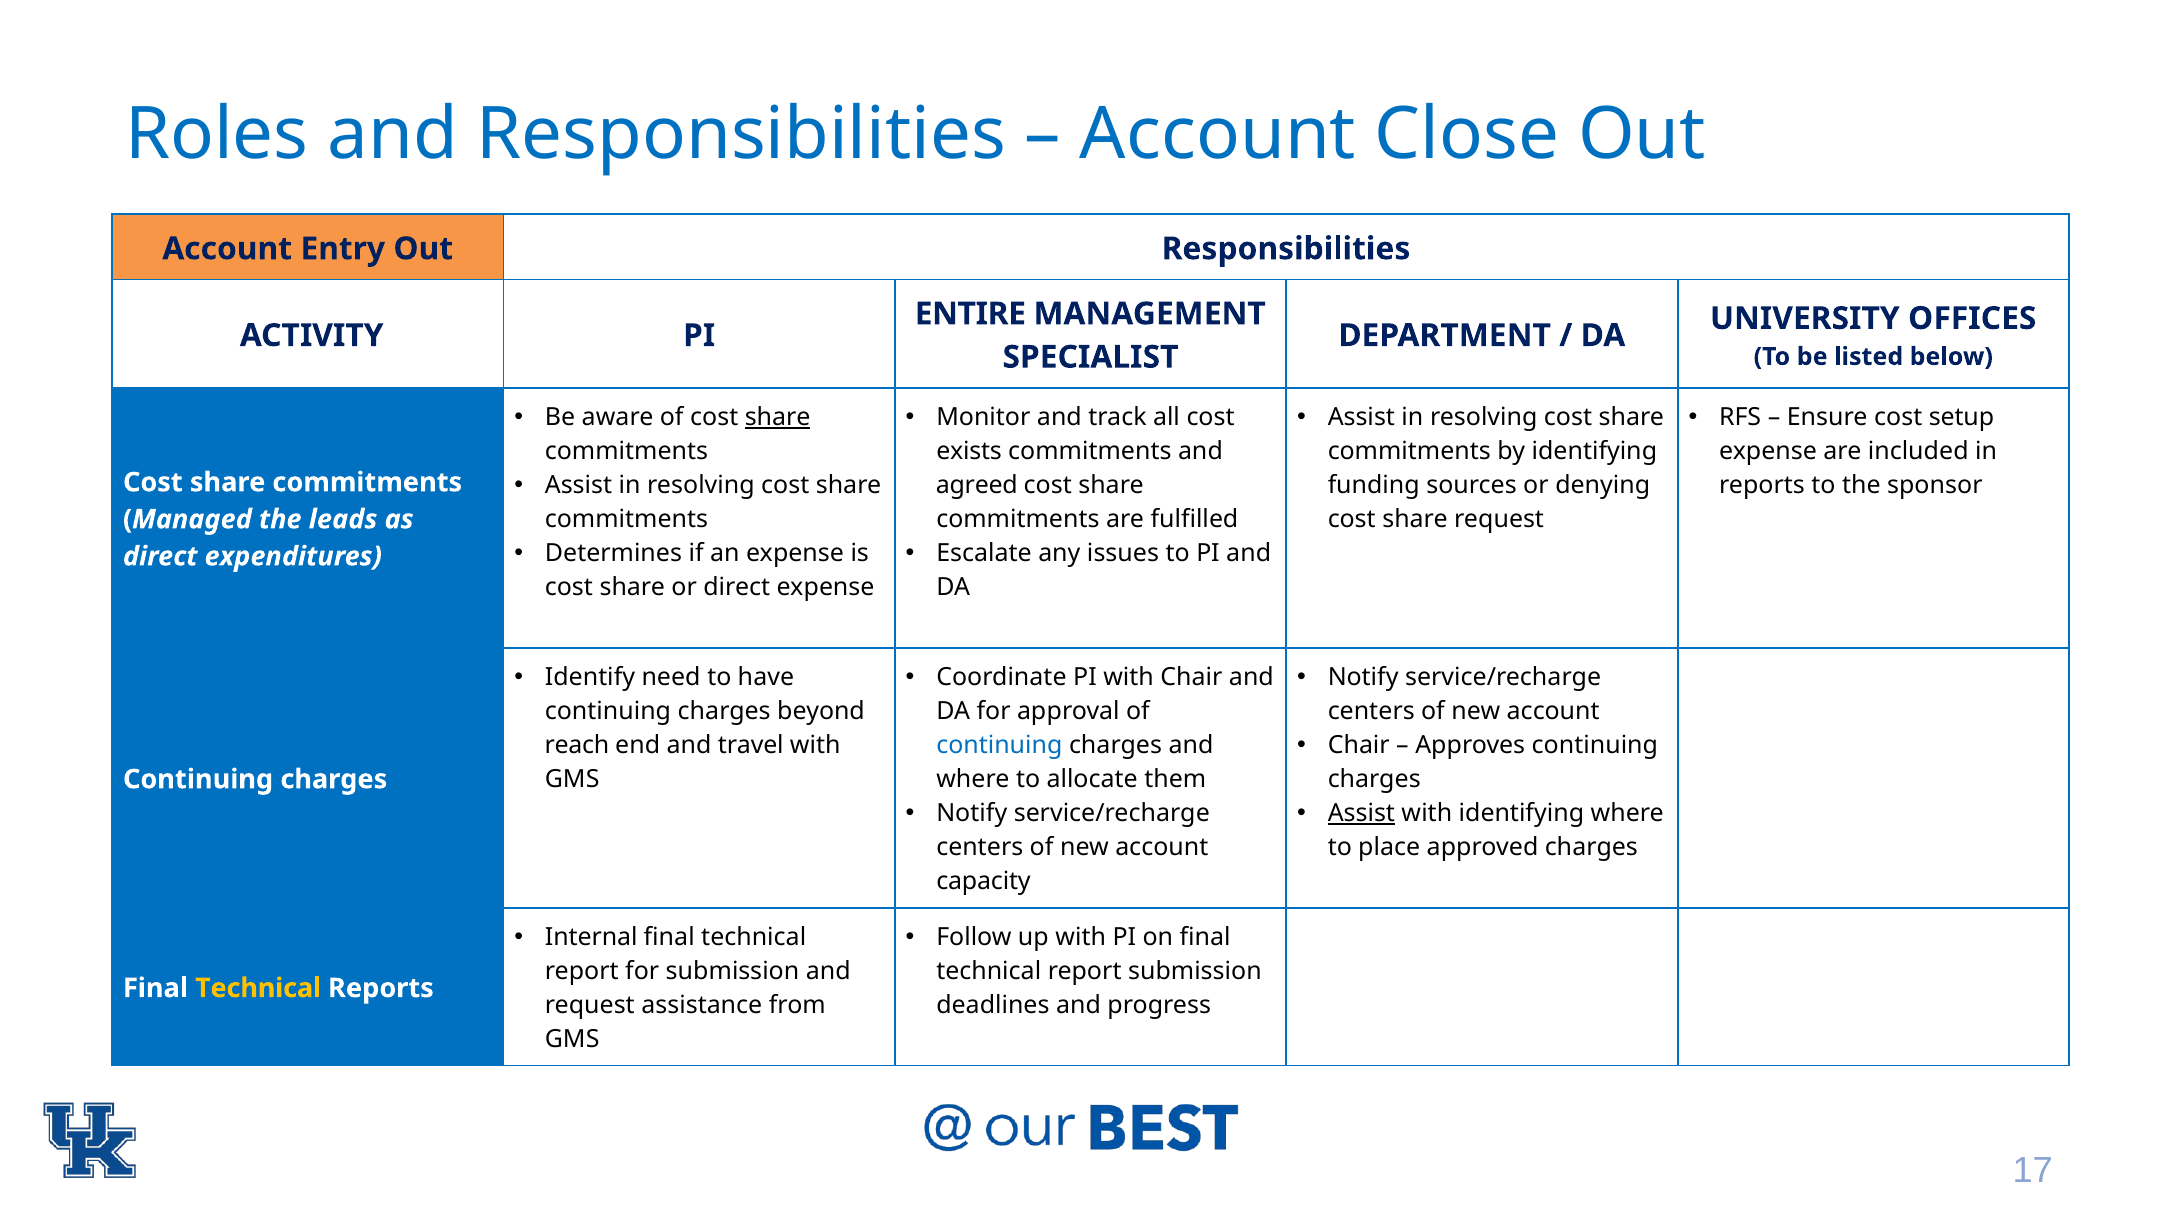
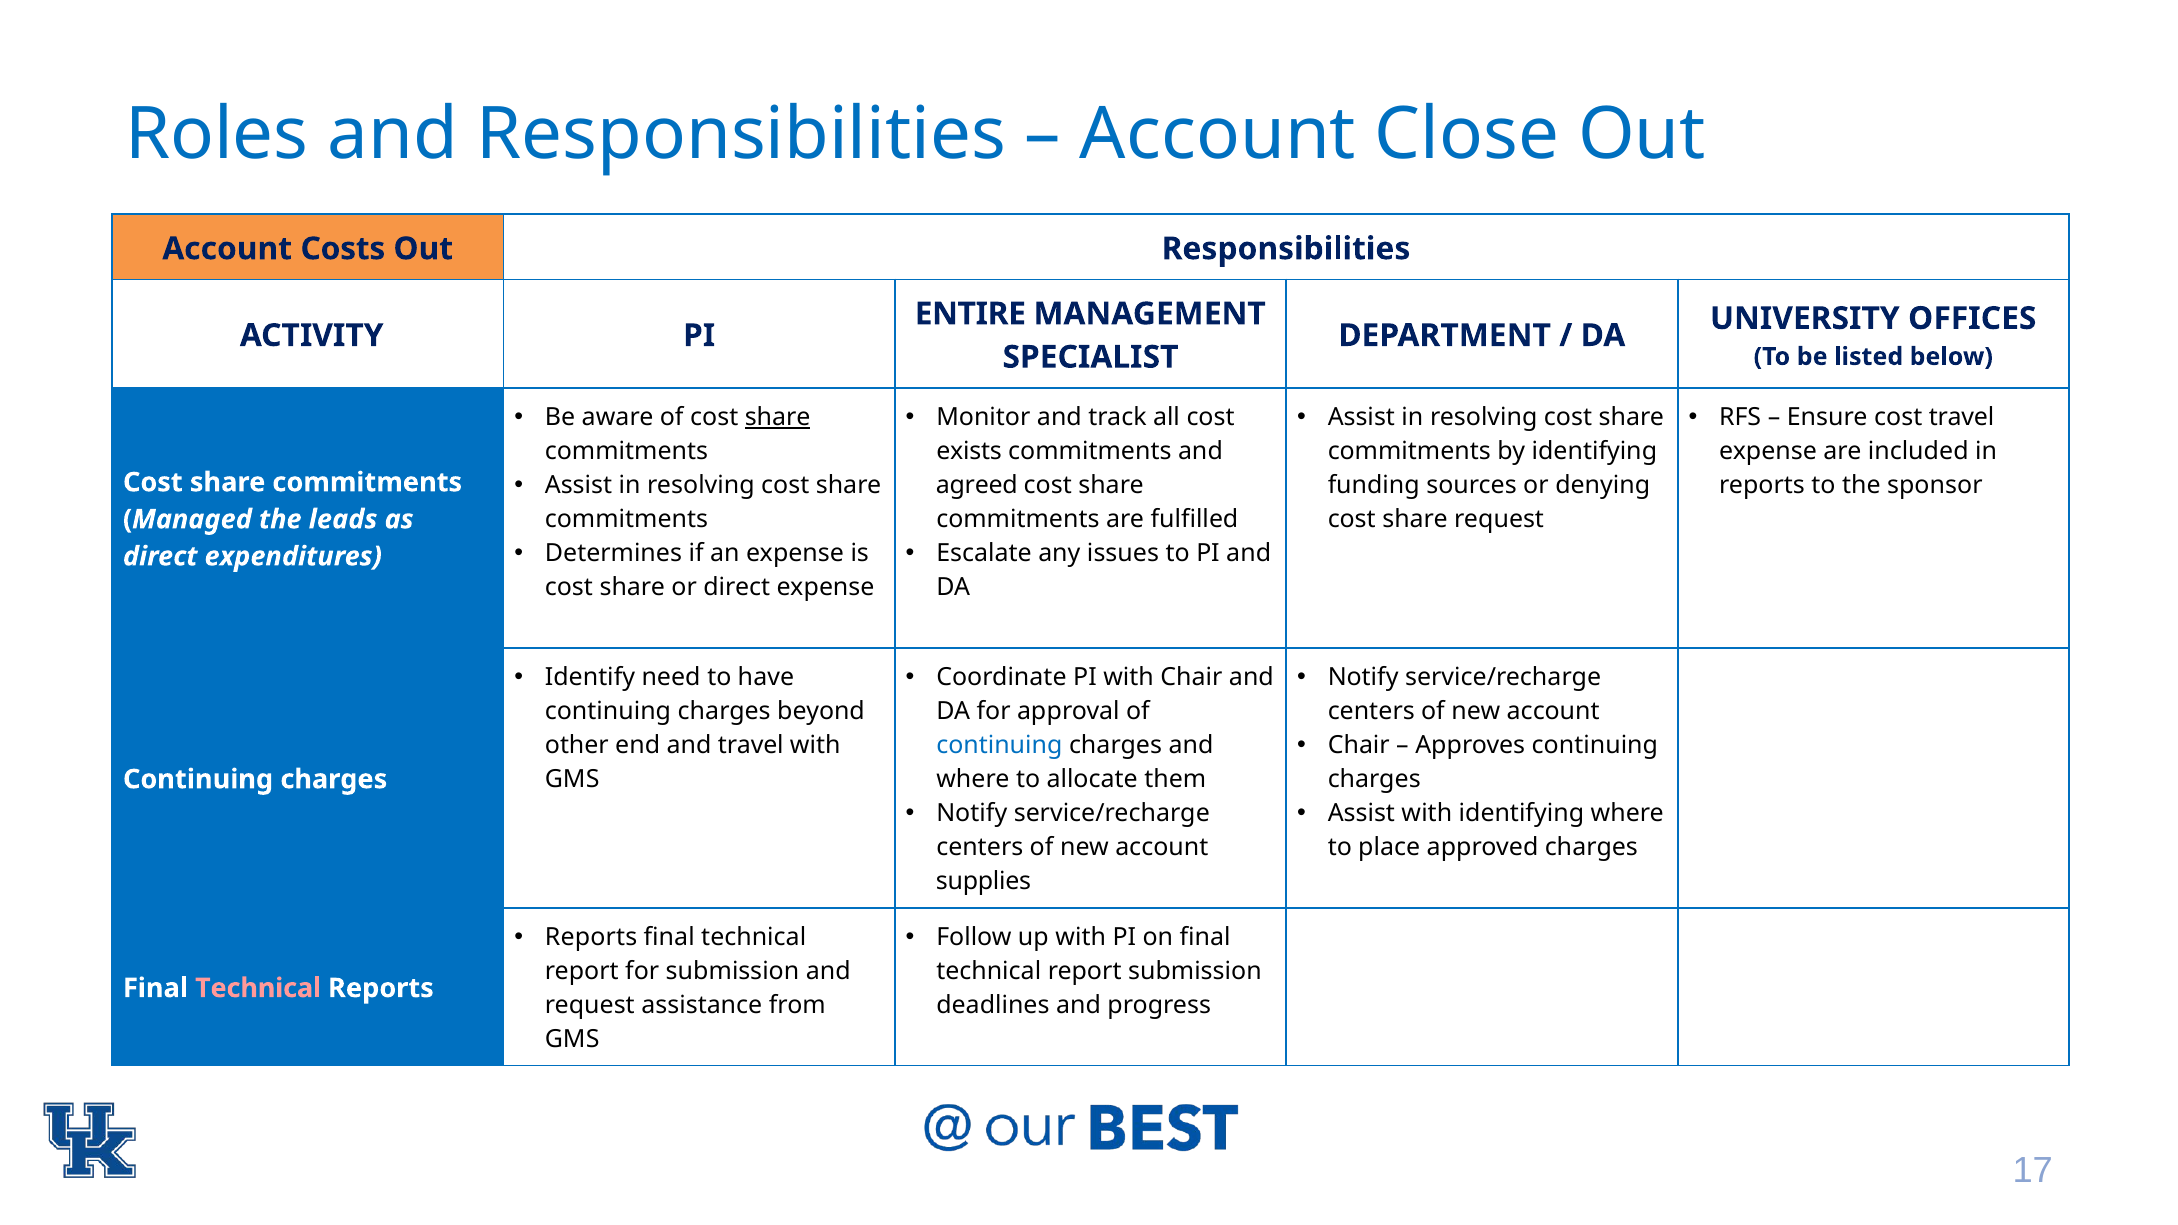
Entry: Entry -> Costs
cost setup: setup -> travel
reach: reach -> other
Assist at (1361, 813) underline: present -> none
capacity: capacity -> supplies
Internal at (591, 937): Internal -> Reports
Technical at (258, 988) colour: yellow -> pink
